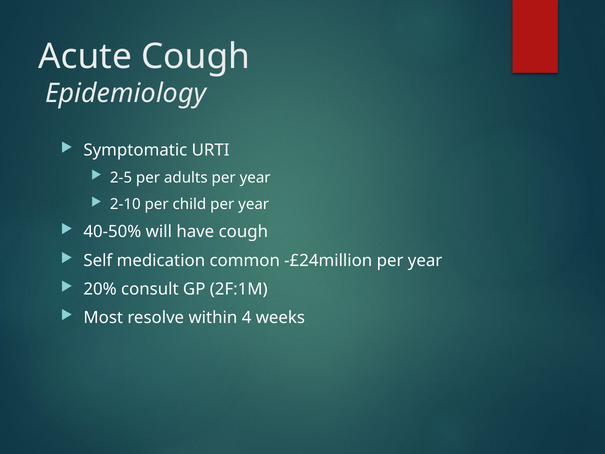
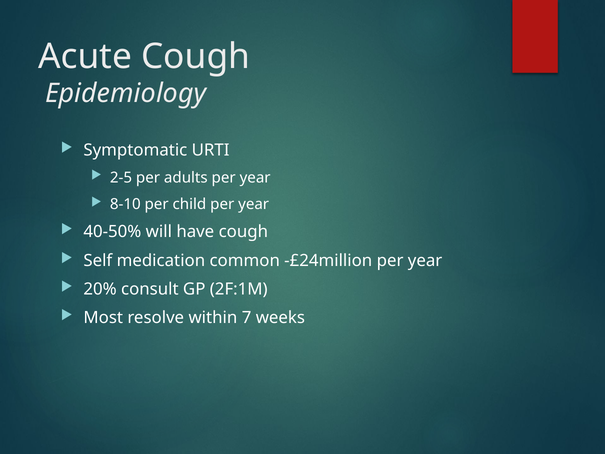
2-10: 2-10 -> 8-10
4: 4 -> 7
